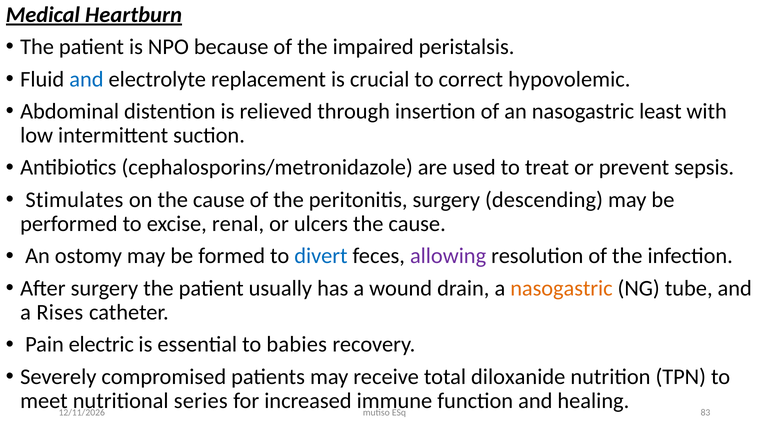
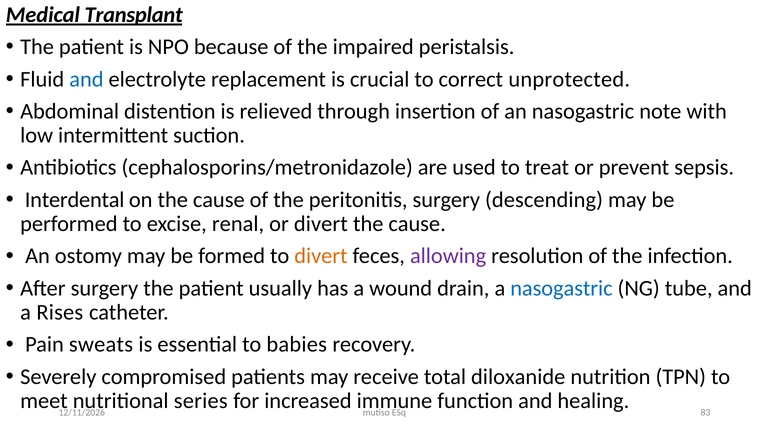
Heartburn: Heartburn -> Transplant
hypovolemic: hypovolemic -> unprotected
least: least -> note
Stimulates: Stimulates -> Interdental
or ulcers: ulcers -> divert
divert at (321, 256) colour: blue -> orange
nasogastric at (561, 289) colour: orange -> blue
electric: electric -> sweats
